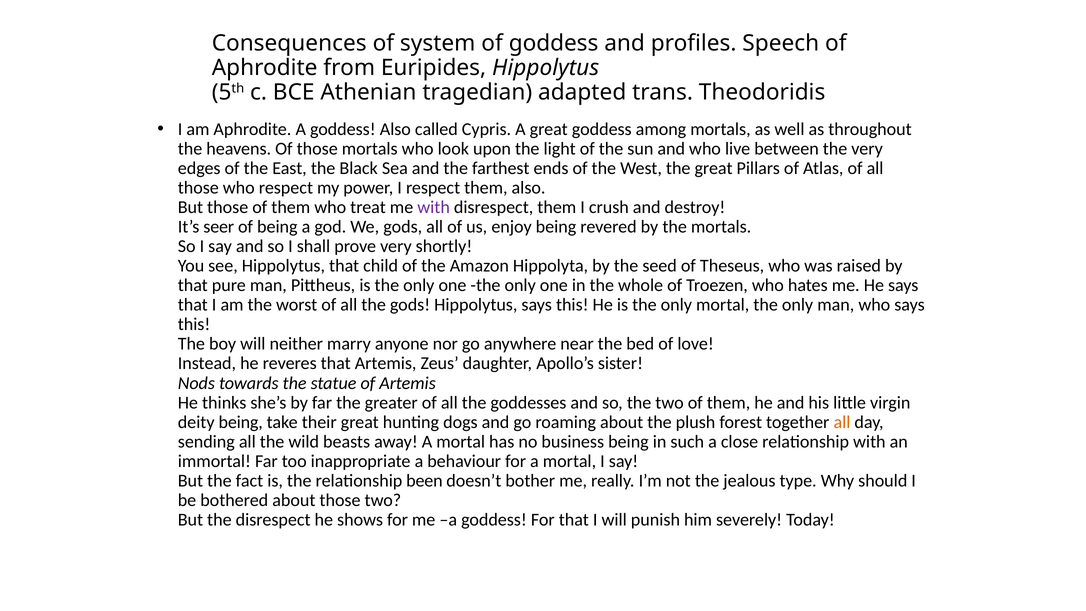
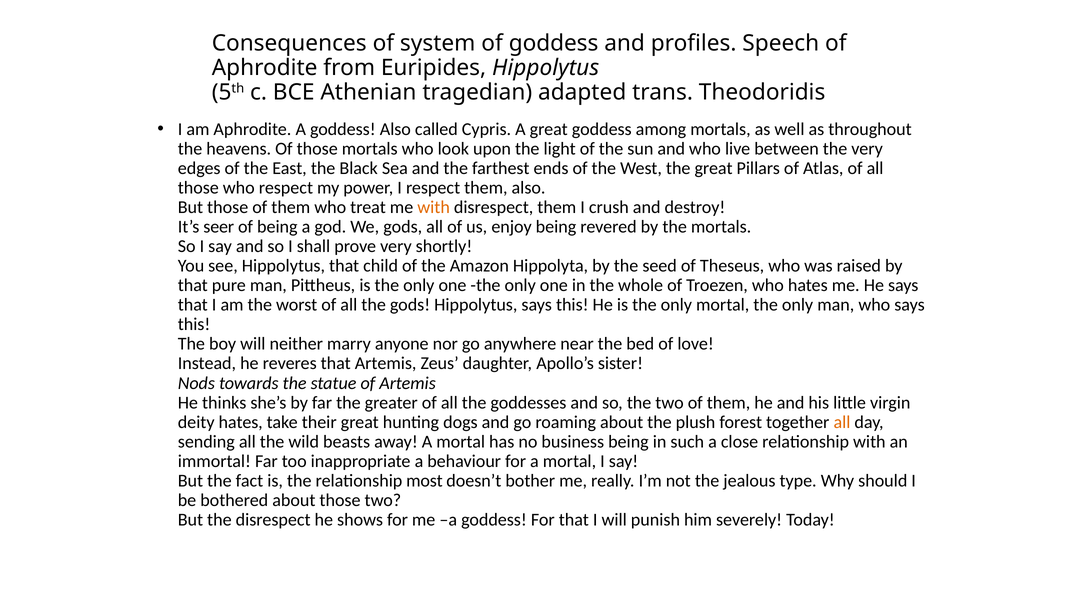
with at (434, 207) colour: purple -> orange
deity being: being -> hates
been: been -> most
